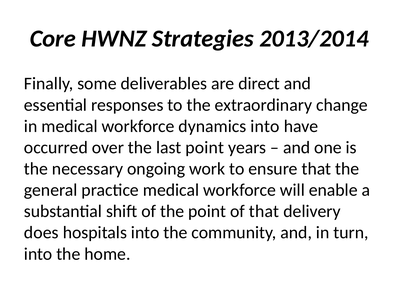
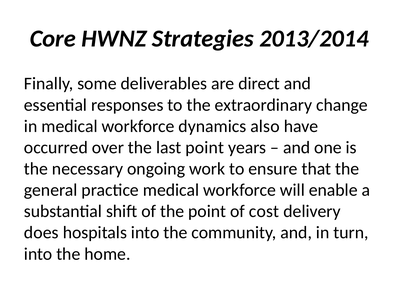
dynamics into: into -> also
of that: that -> cost
